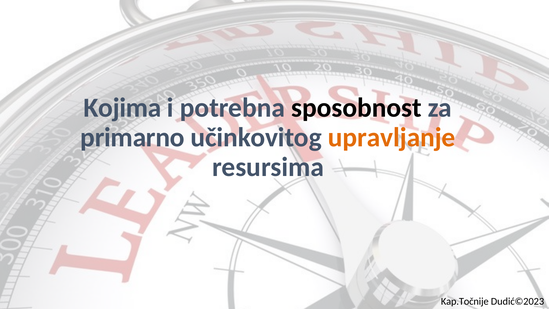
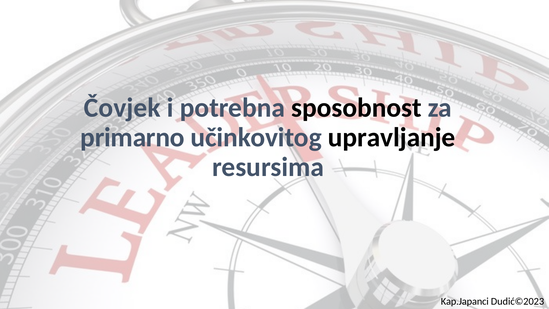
Kojima: Kojima -> Čovjek
upravljanje colour: orange -> black
Kap.Točnije: Kap.Točnije -> Kap.Japanci
